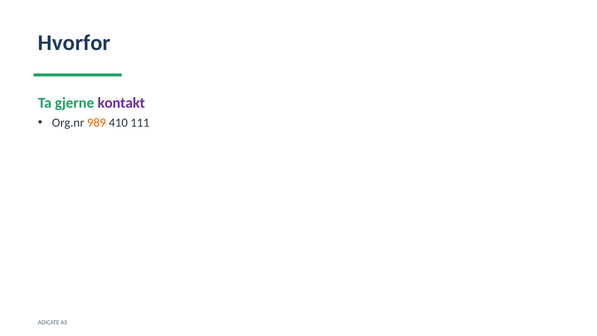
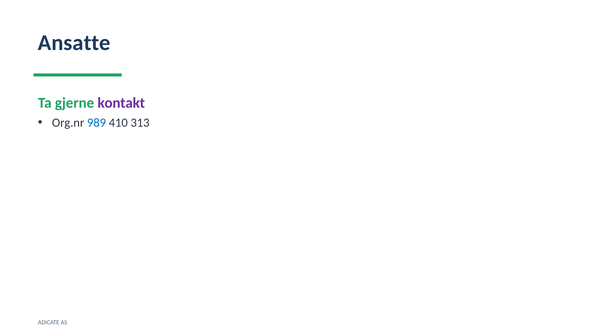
Hvorfor: Hvorfor -> Ansatte
989 colour: orange -> blue
111: 111 -> 313
